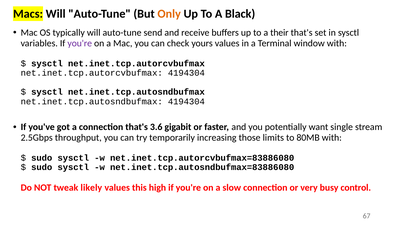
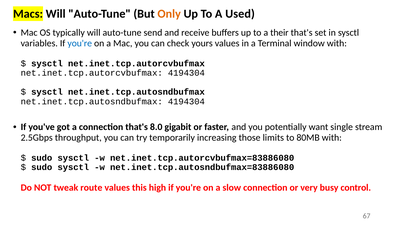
Black: Black -> Used
you're at (80, 43) colour: purple -> blue
3.6: 3.6 -> 8.0
likely: likely -> route
